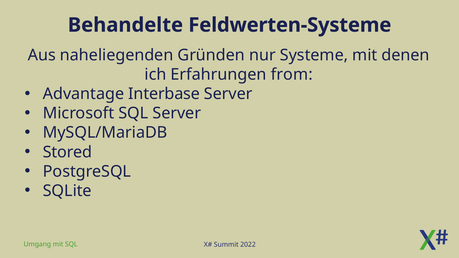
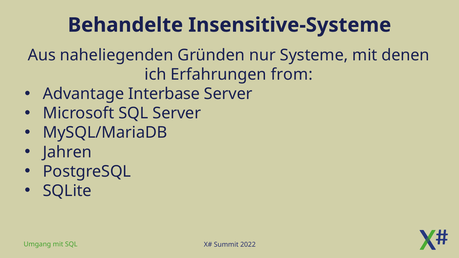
Feldwerten-Systeme: Feldwerten-Systeme -> Insensitive-Systeme
Stored: Stored -> Jahren
